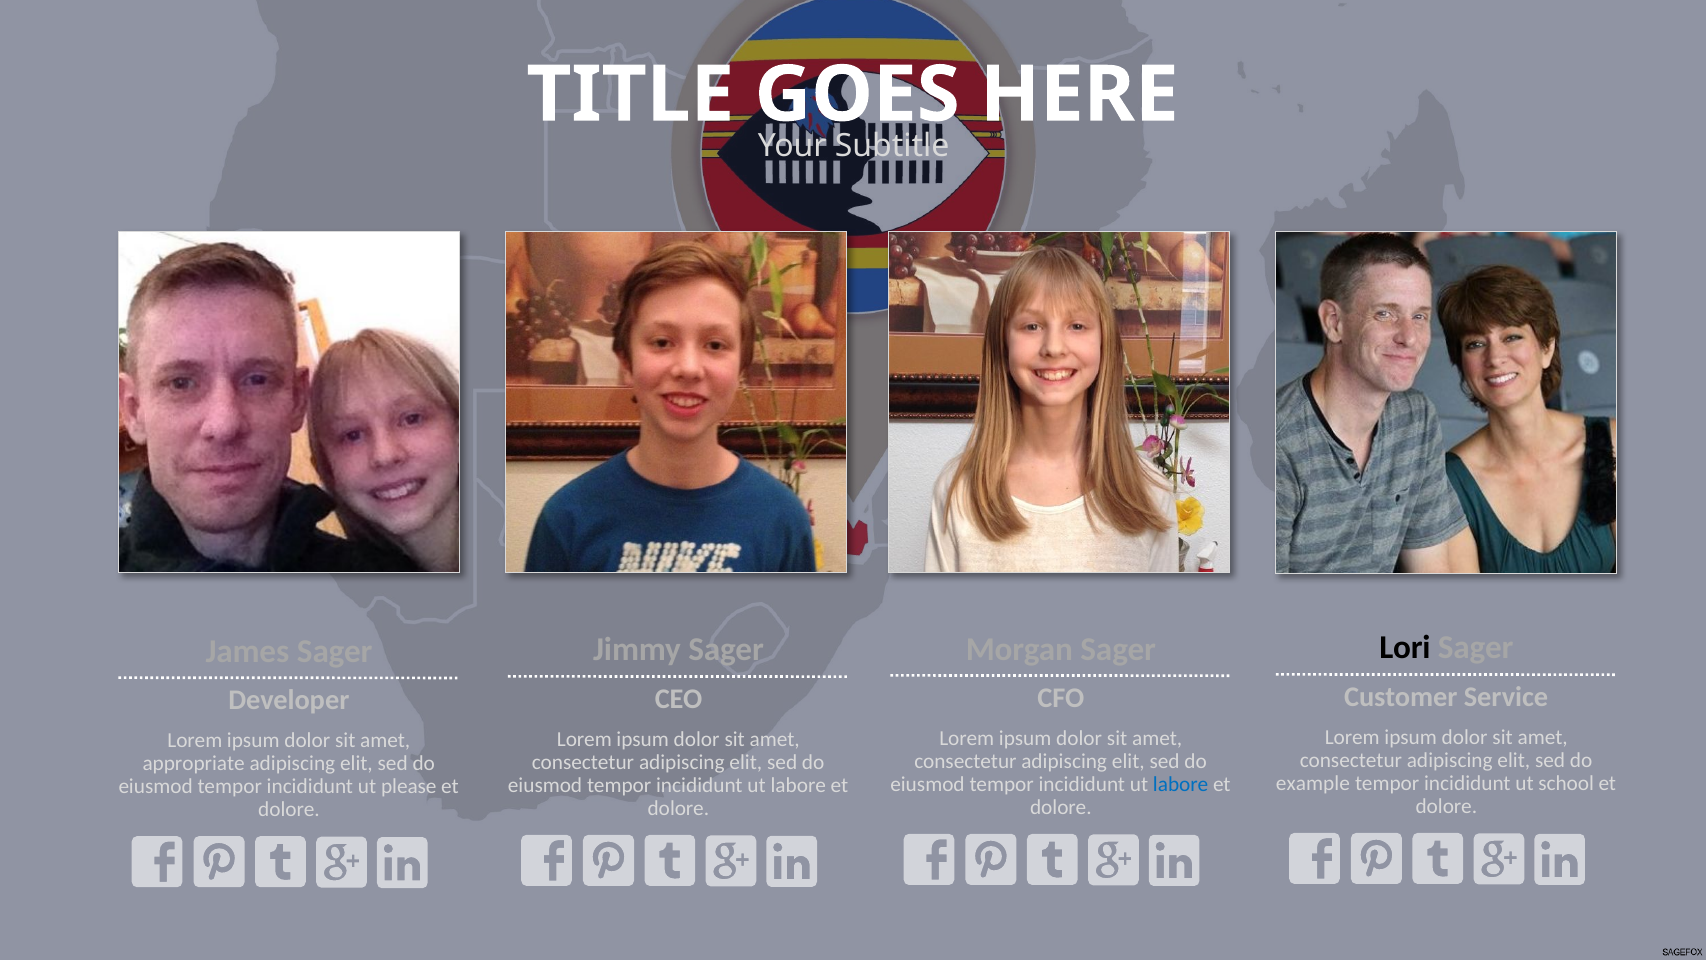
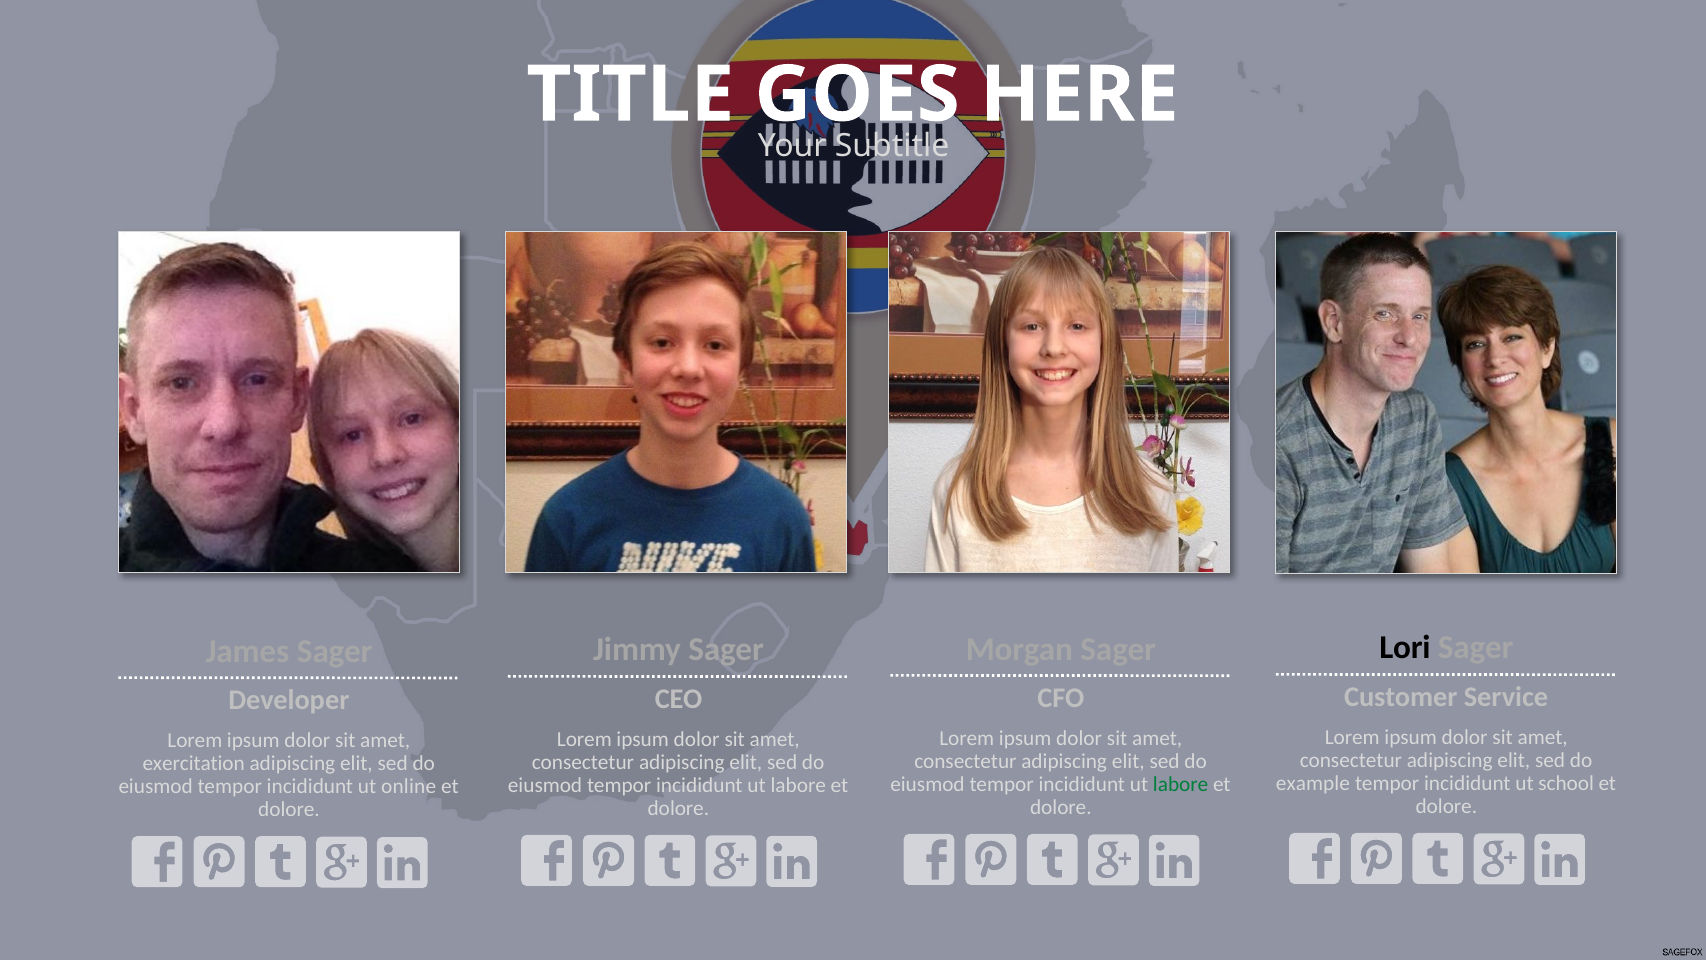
appropriate: appropriate -> exercitation
labore at (1181, 784) colour: blue -> green
please: please -> online
